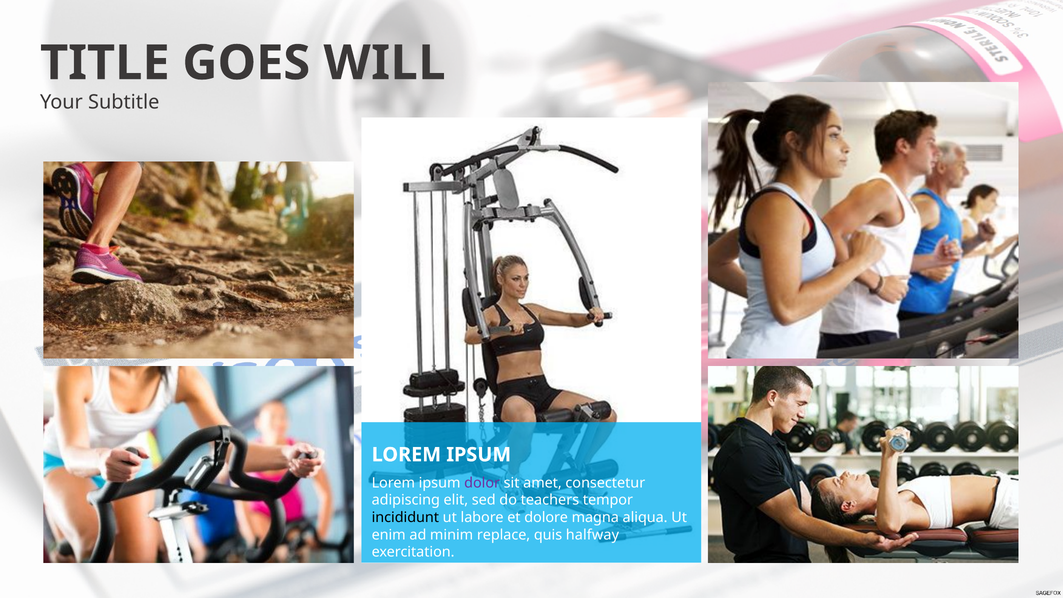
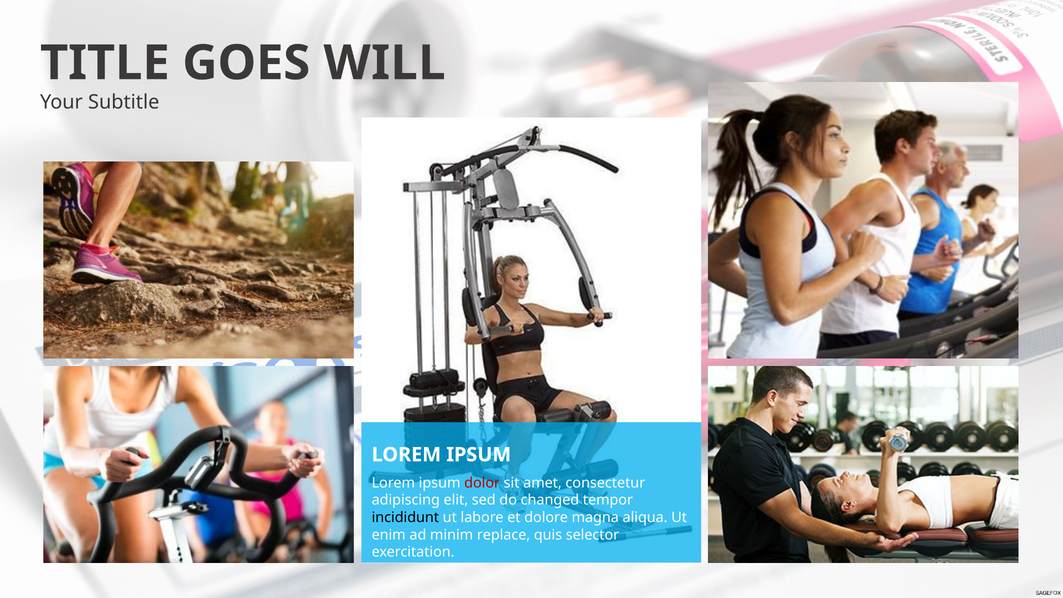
dolor colour: purple -> red
teachers: teachers -> changed
halfway: halfway -> selector
